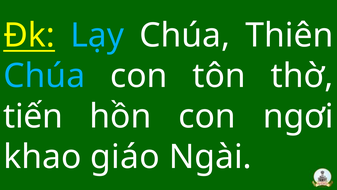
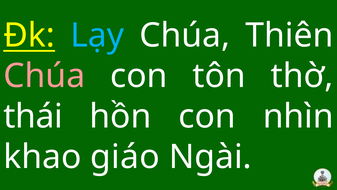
Chúa at (44, 76) colour: light blue -> pink
tiến: tiến -> thái
ngơi: ngơi -> nhìn
